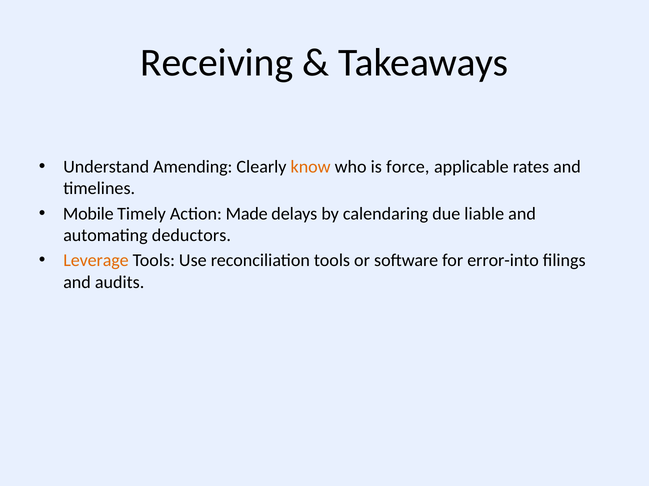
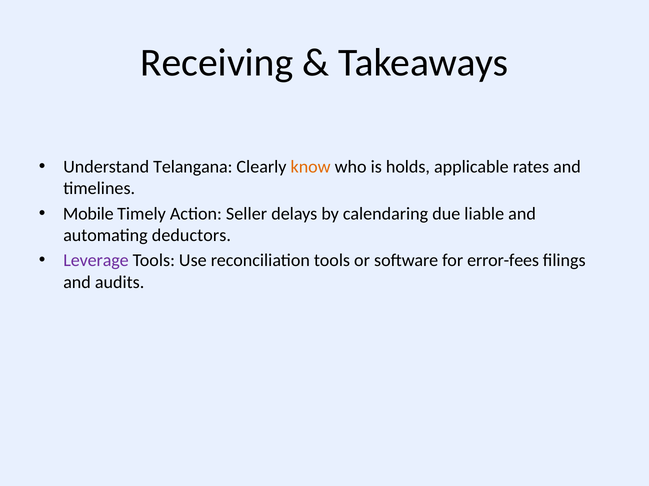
Amending: Amending -> Telangana
force: force -> holds
Made: Made -> Seller
Leverage colour: orange -> purple
error-into: error-into -> error-fees
